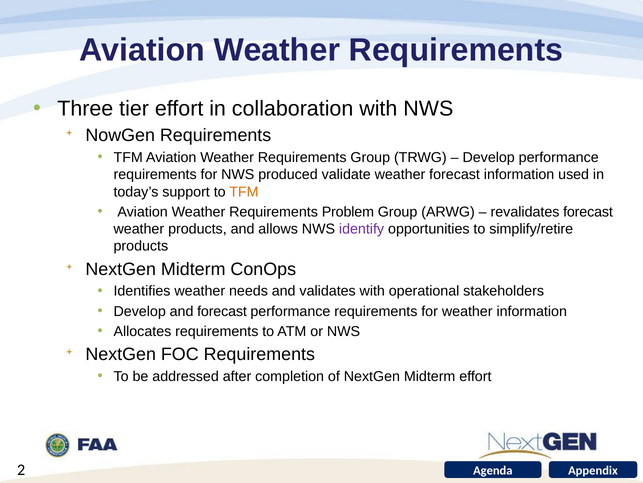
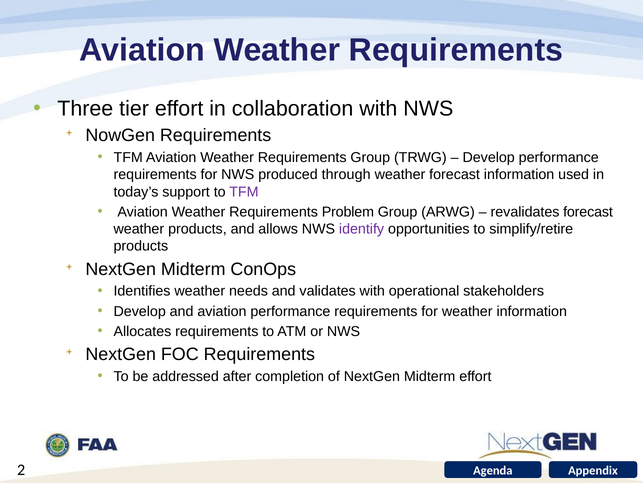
validate: validate -> through
TFM at (244, 192) colour: orange -> purple
and forecast: forecast -> aviation
